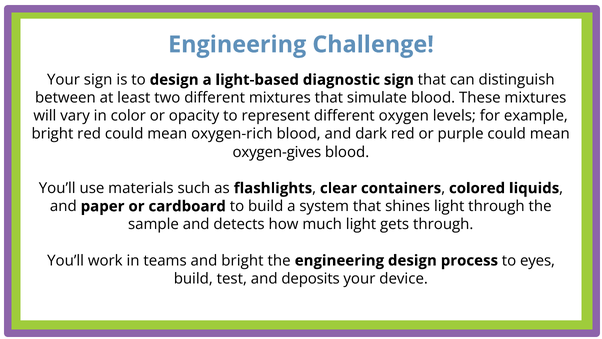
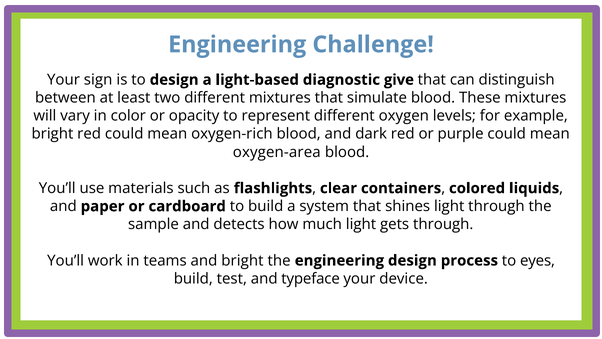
diagnostic sign: sign -> give
oxygen-gives: oxygen-gives -> oxygen-area
and deposits: deposits -> typeface
